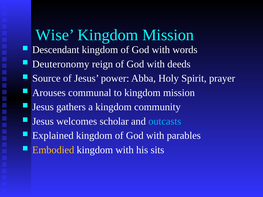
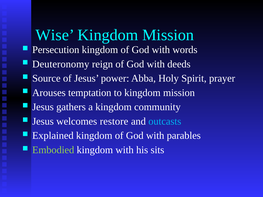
Descendant: Descendant -> Persecution
communal: communal -> temptation
scholar: scholar -> restore
Embodied colour: yellow -> light green
